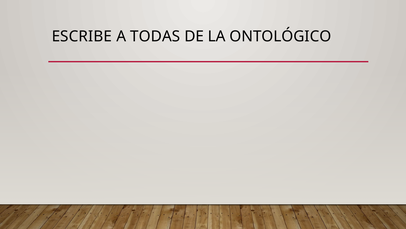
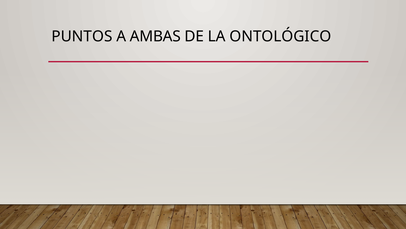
ESCRIBE: ESCRIBE -> PUNTOS
TODAS: TODAS -> AMBAS
